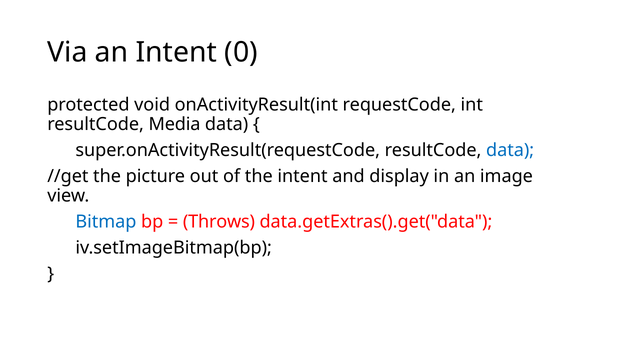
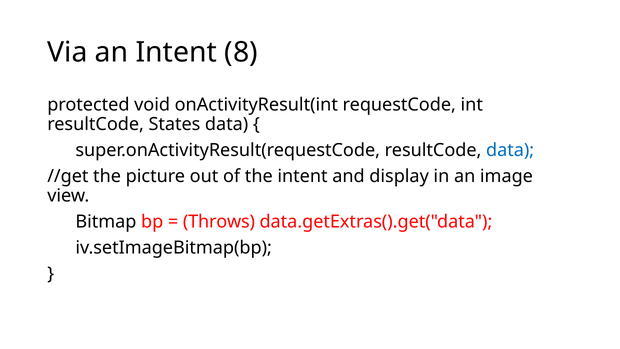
0: 0 -> 8
Media: Media -> States
Bitmap colour: blue -> black
